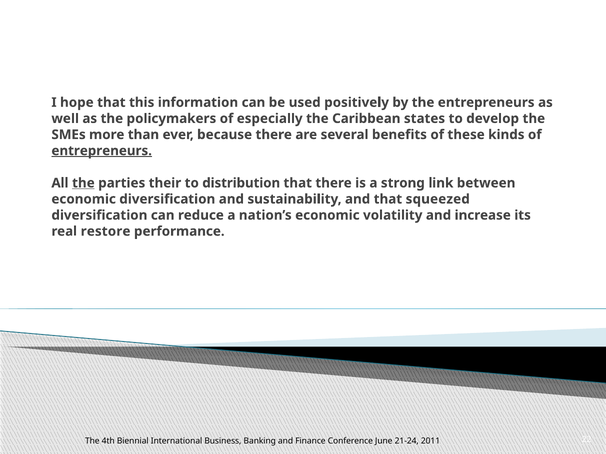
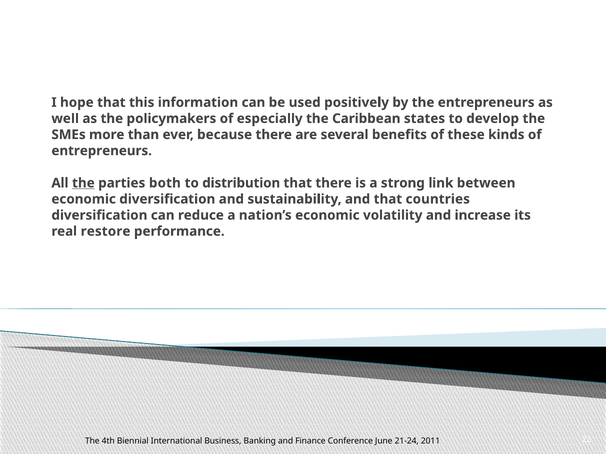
entrepreneurs at (102, 151) underline: present -> none
their: their -> both
squeezed: squeezed -> countries
